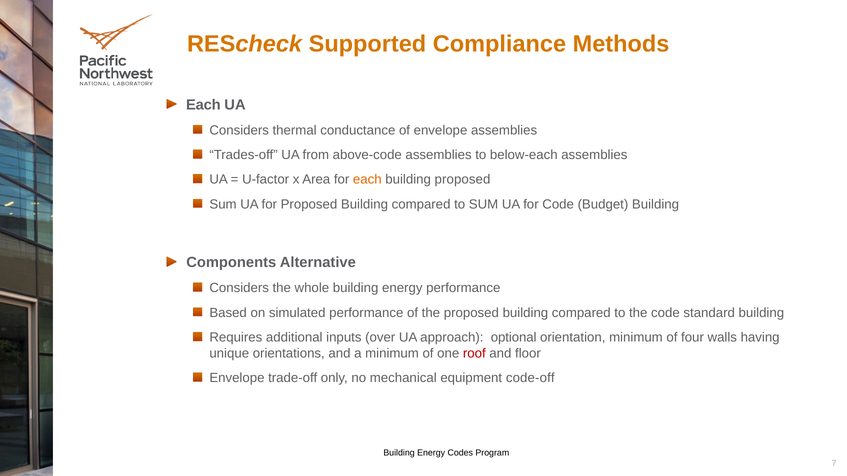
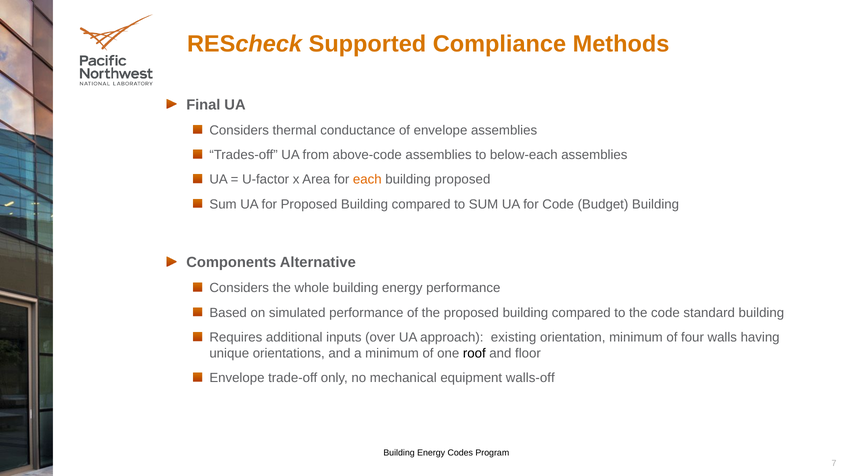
Each at (203, 105): Each -> Final
optional: optional -> existing
roof colour: red -> black
code-off: code-off -> walls-off
